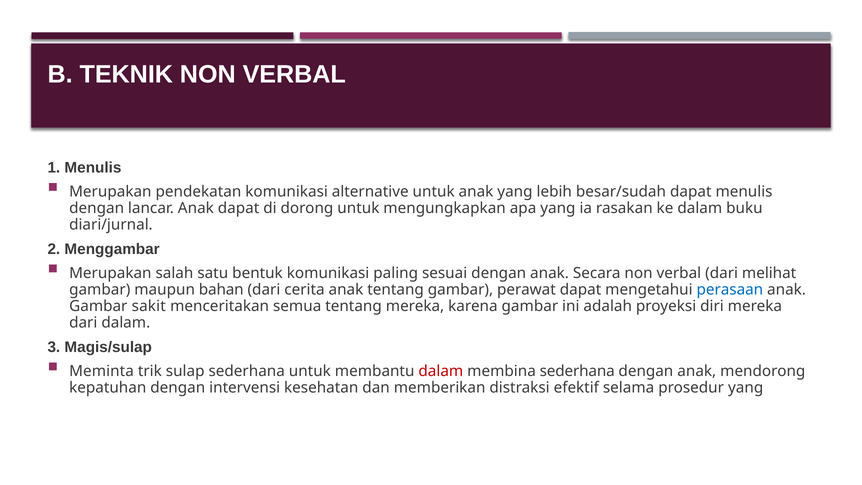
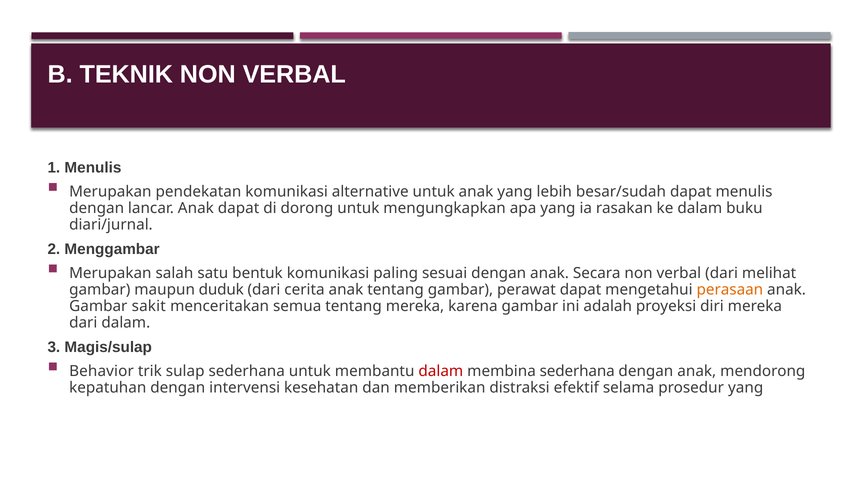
bahan: bahan -> duduk
perasaan colour: blue -> orange
Meminta: Meminta -> Behavior
